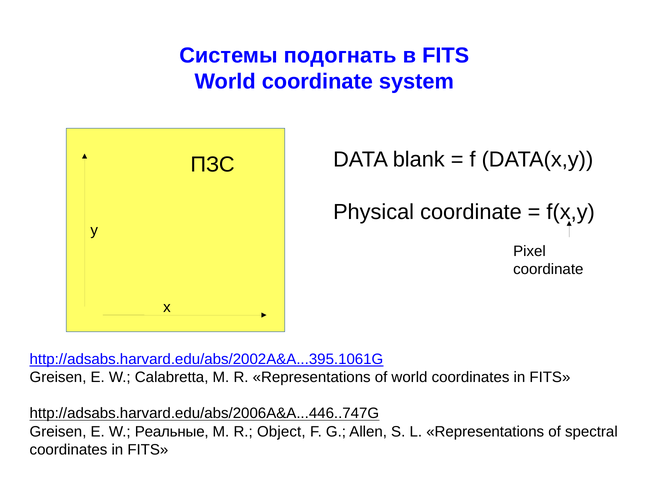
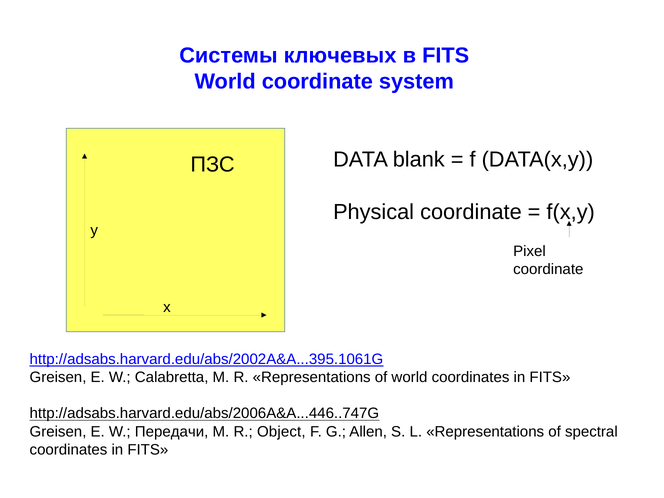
подогнать: подогнать -> ключевых
Реальные: Реальные -> Передачи
